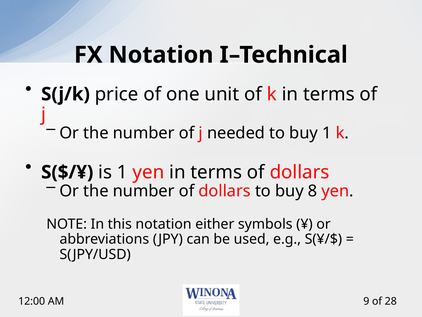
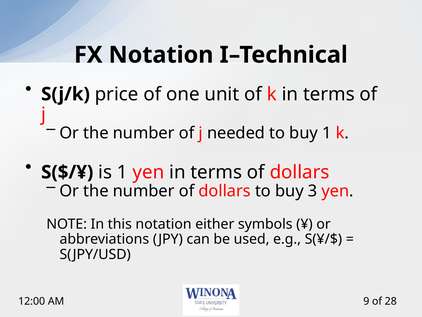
8: 8 -> 3
